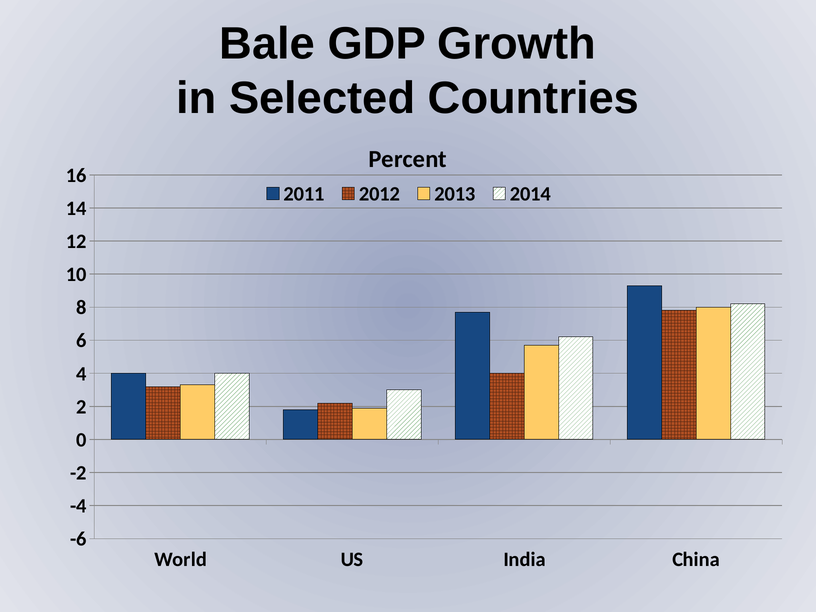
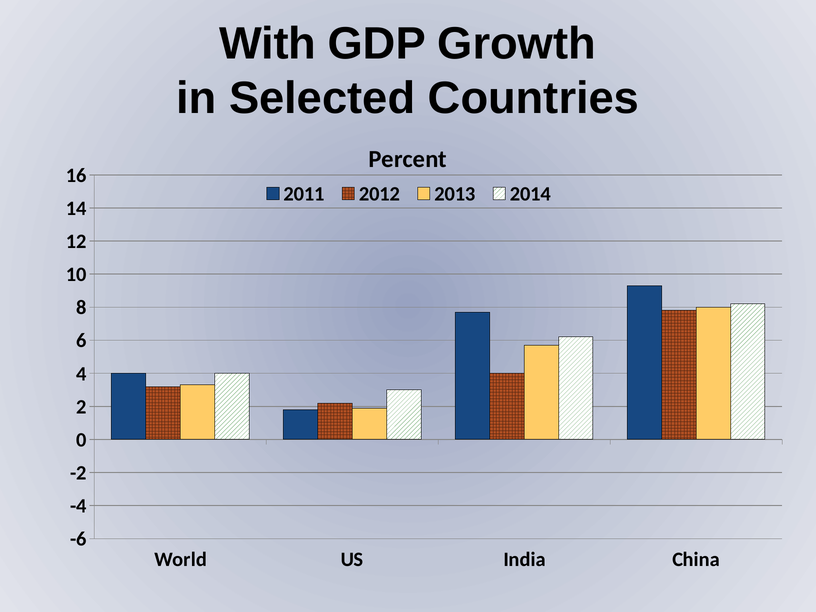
Bale: Bale -> With
